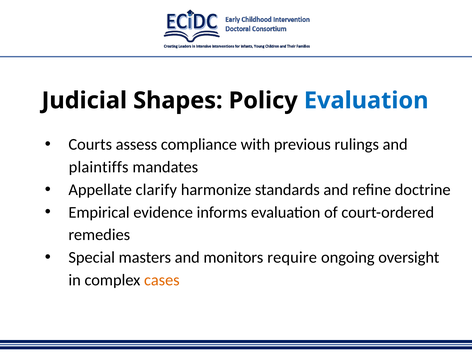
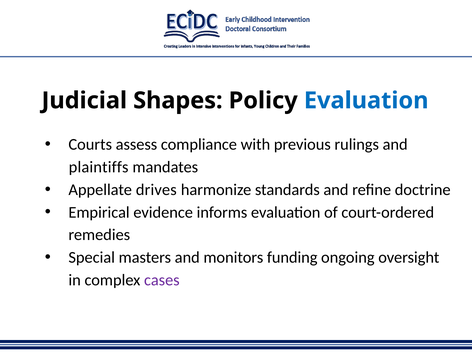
clarify: clarify -> drives
require: require -> funding
cases colour: orange -> purple
